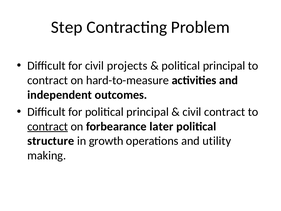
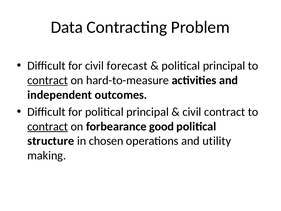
Step: Step -> Data
projects: projects -> forecast
contract at (48, 80) underline: none -> present
later: later -> good
growth: growth -> chosen
